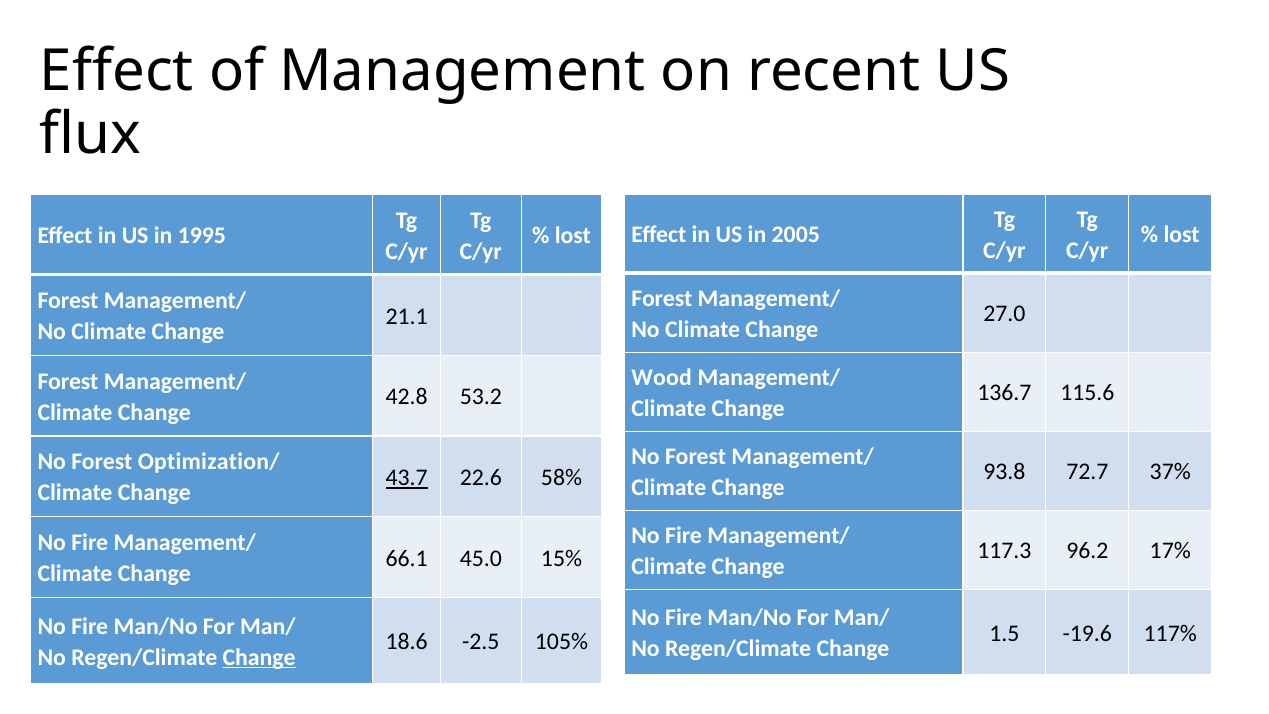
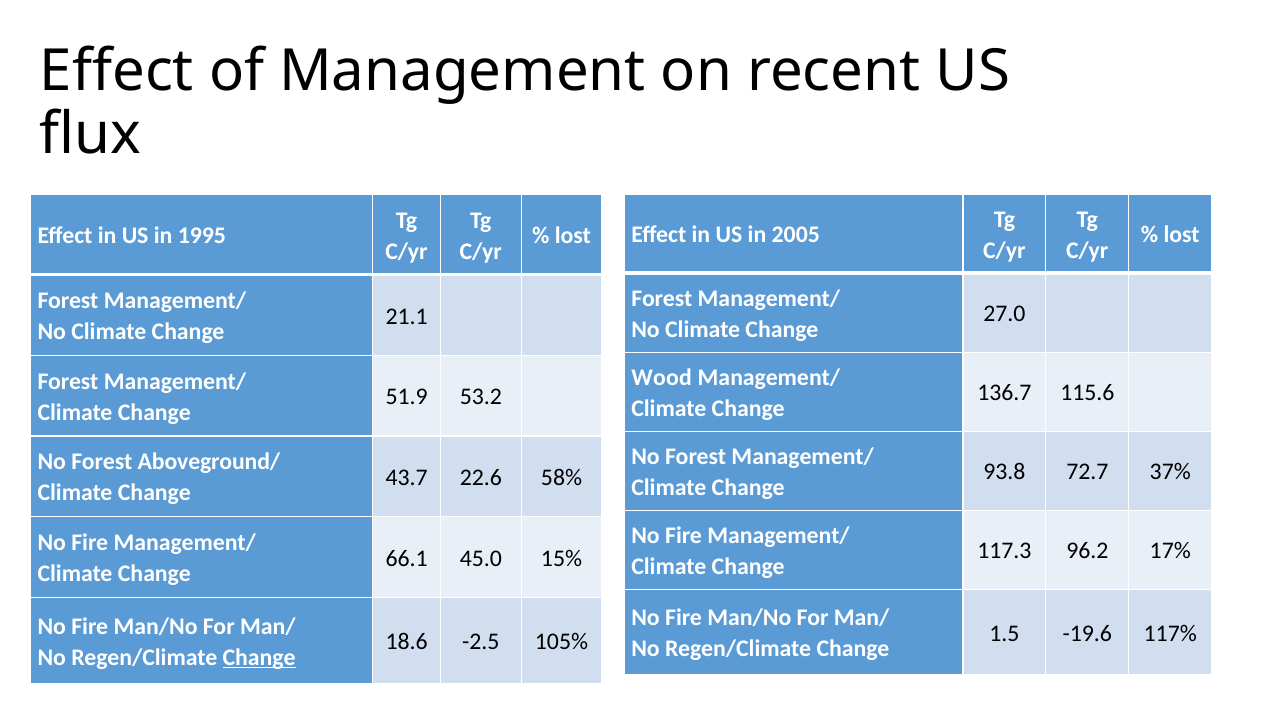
42.8: 42.8 -> 51.9
Optimization/: Optimization/ -> Aboveground/
43.7 underline: present -> none
